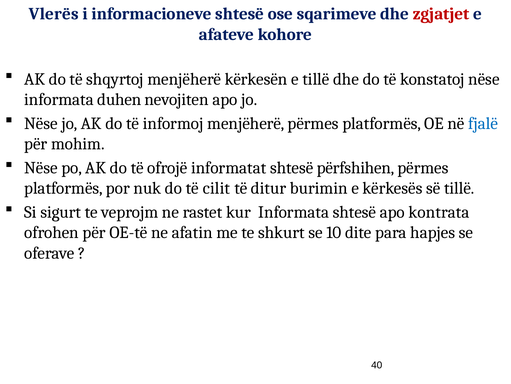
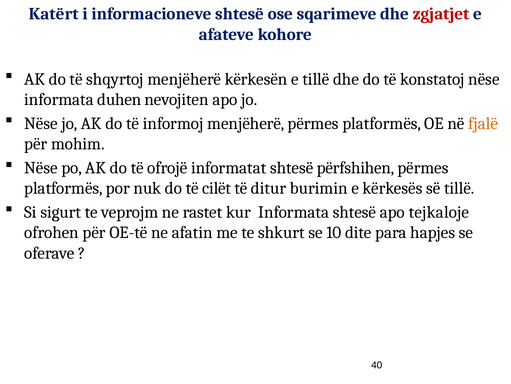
Vlerës: Vlerës -> Katërt
fjalë colour: blue -> orange
cilit: cilit -> cilët
kontrata: kontrata -> tejkaloje
